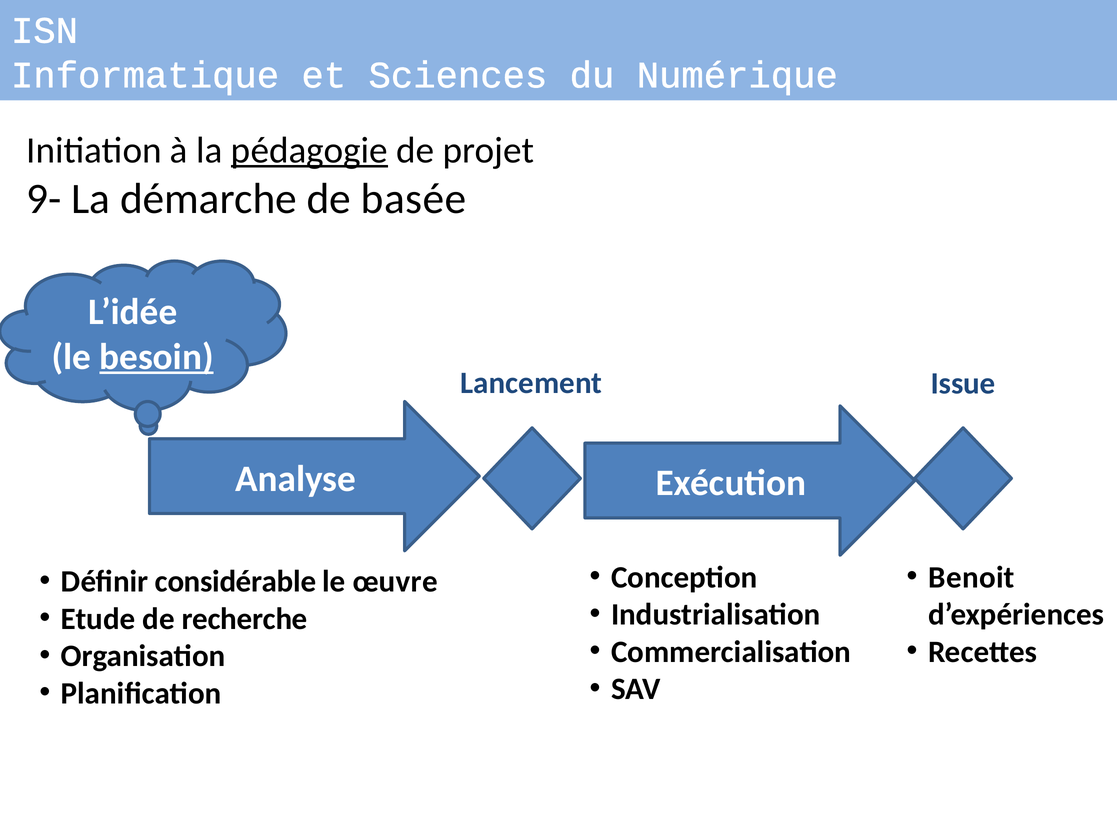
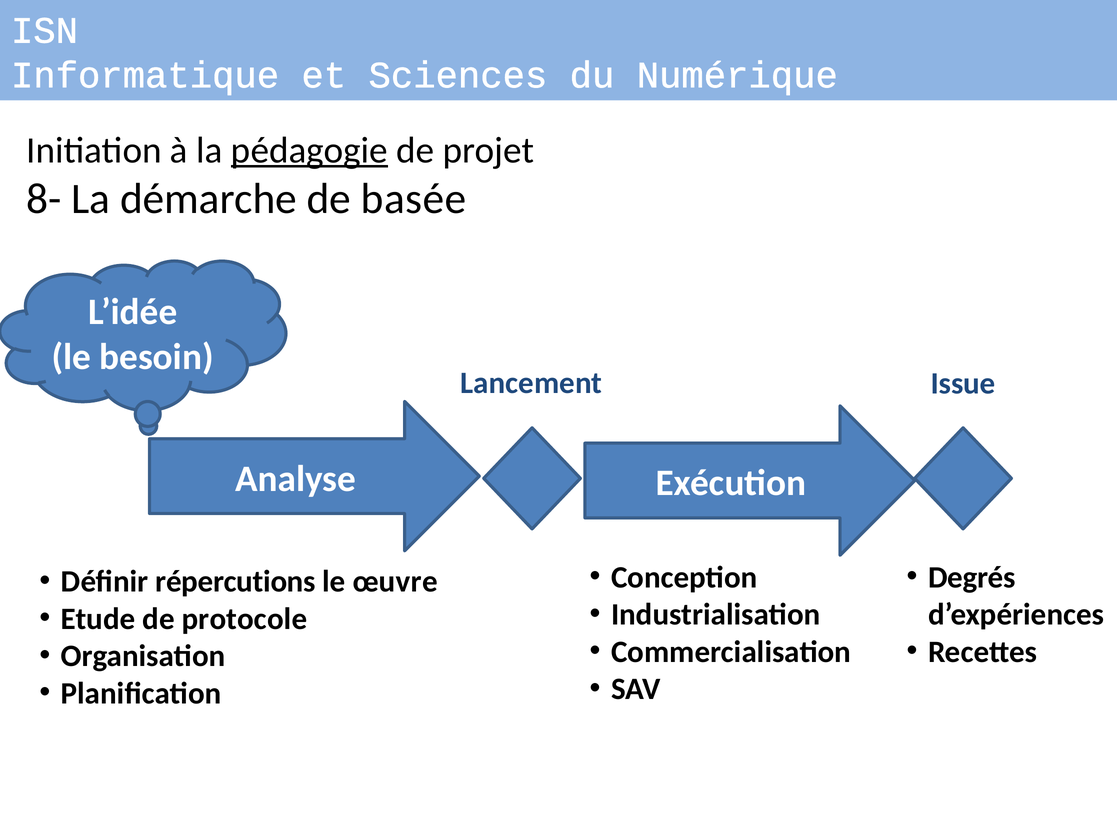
9-: 9- -> 8-
besoin underline: present -> none
Benoit: Benoit -> Degrés
considérable: considérable -> répercutions
recherche: recherche -> protocole
